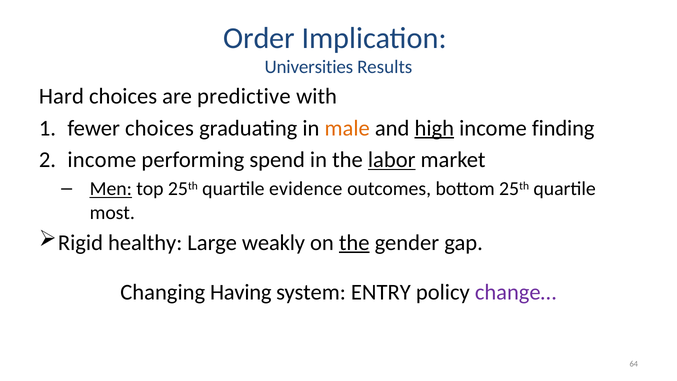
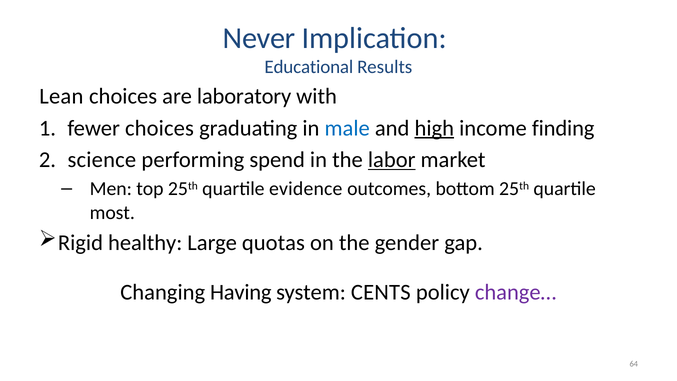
Order: Order -> Never
Universities: Universities -> Educational
Hard: Hard -> Lean
predictive: predictive -> laboratory
male colour: orange -> blue
income at (102, 160): income -> science
Men underline: present -> none
weakly: weakly -> quotas
the at (354, 243) underline: present -> none
ENTRY: ENTRY -> CENTS
